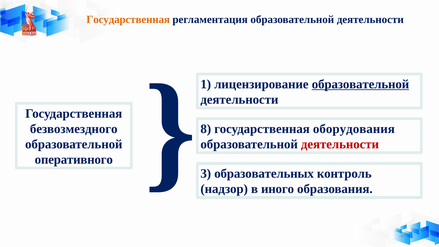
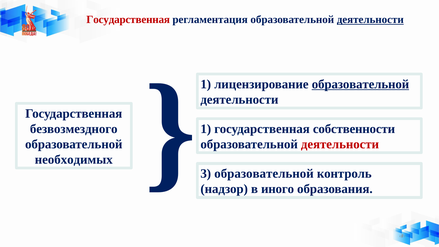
Государственная at (128, 20) colour: orange -> red
деятельности at (370, 20) underline: none -> present
8 at (206, 129): 8 -> 1
оборудования: оборудования -> собственности
оперативного: оперативного -> необходимых
3 образовательных: образовательных -> образовательной
